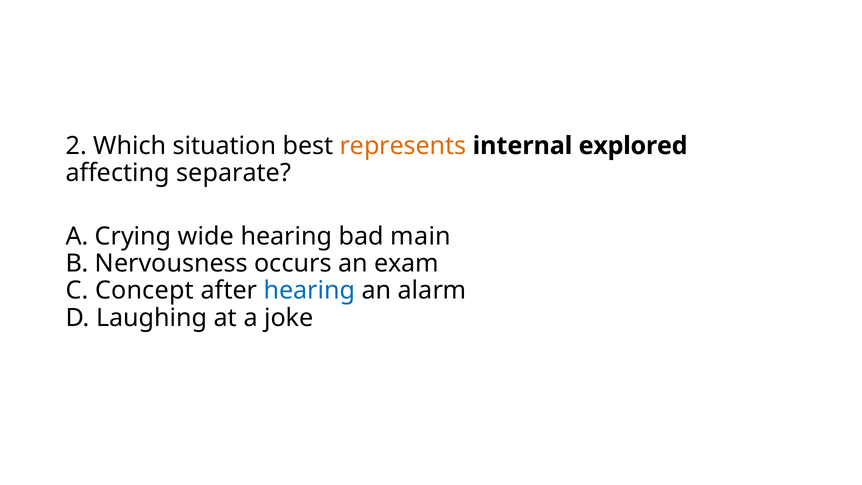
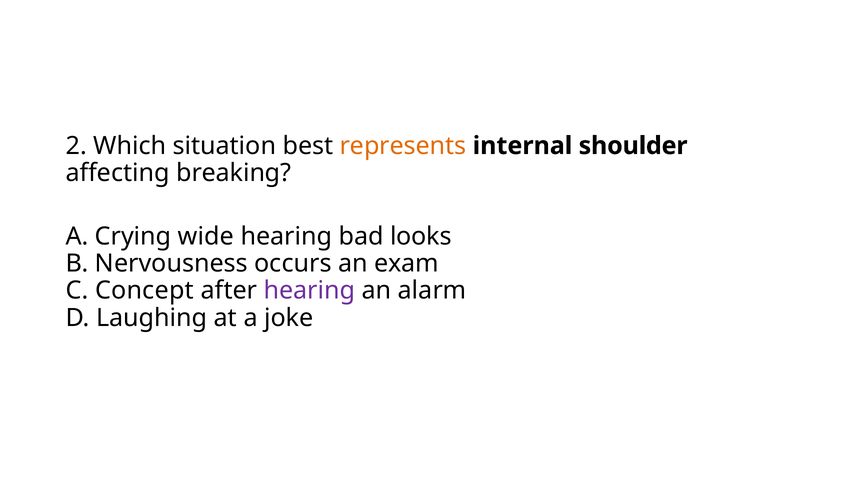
explored: explored -> shoulder
separate: separate -> breaking
main: main -> looks
hearing at (310, 291) colour: blue -> purple
